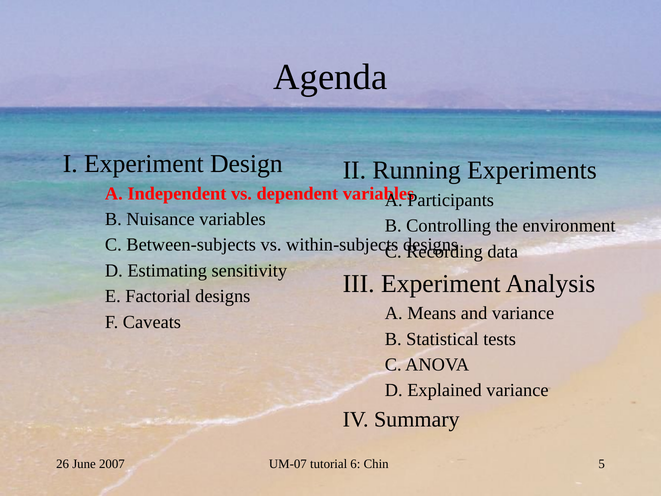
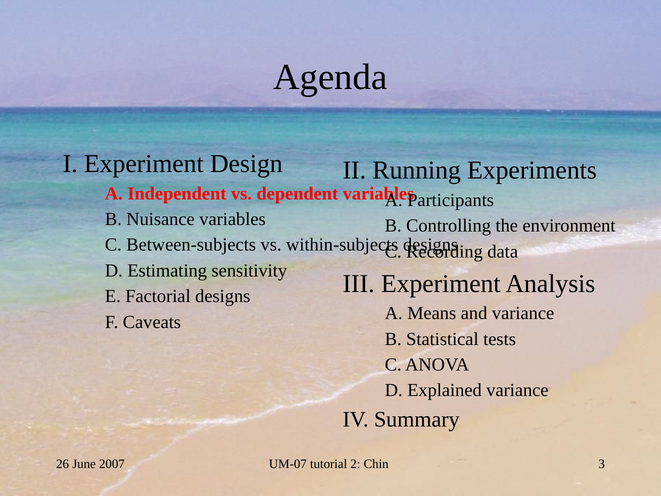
6: 6 -> 2
5: 5 -> 3
